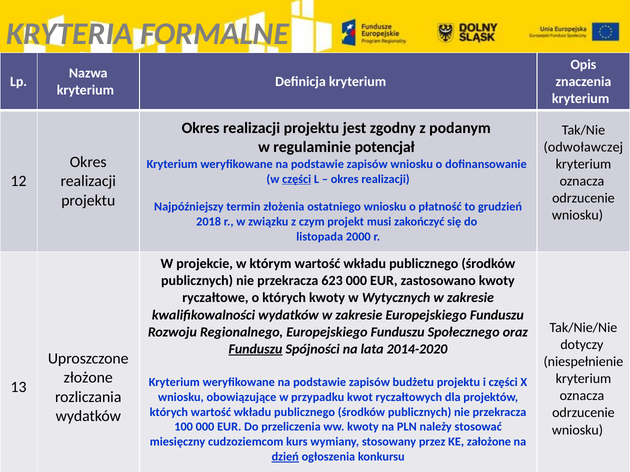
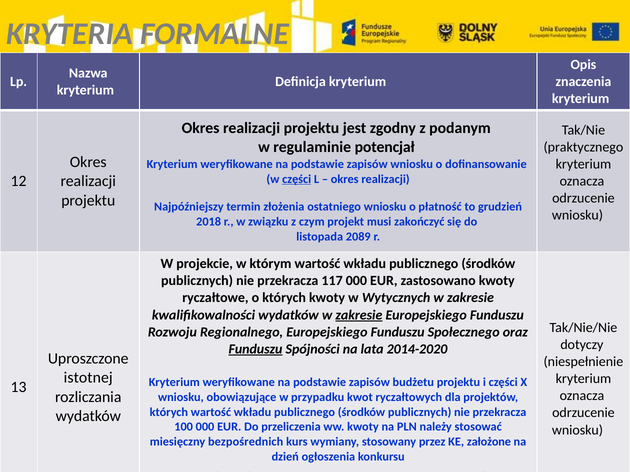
odwoławczej: odwoławczej -> praktycznego
2000: 2000 -> 2089
623: 623 -> 117
zakresie at (359, 315) underline: none -> present
złożone: złożone -> istotnej
cudzoziemcom: cudzoziemcom -> bezpośrednich
dzień underline: present -> none
